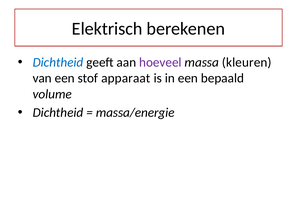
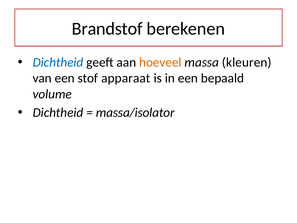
Elektrisch: Elektrisch -> Brandstof
hoeveel colour: purple -> orange
massa/energie: massa/energie -> massa/isolator
